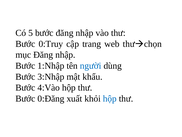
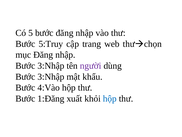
0:Truy: 0:Truy -> 5:Truy
1:Nhập at (51, 66): 1:Nhập -> 3:Nhập
người colour: blue -> purple
0:Đăng: 0:Đăng -> 1:Đăng
